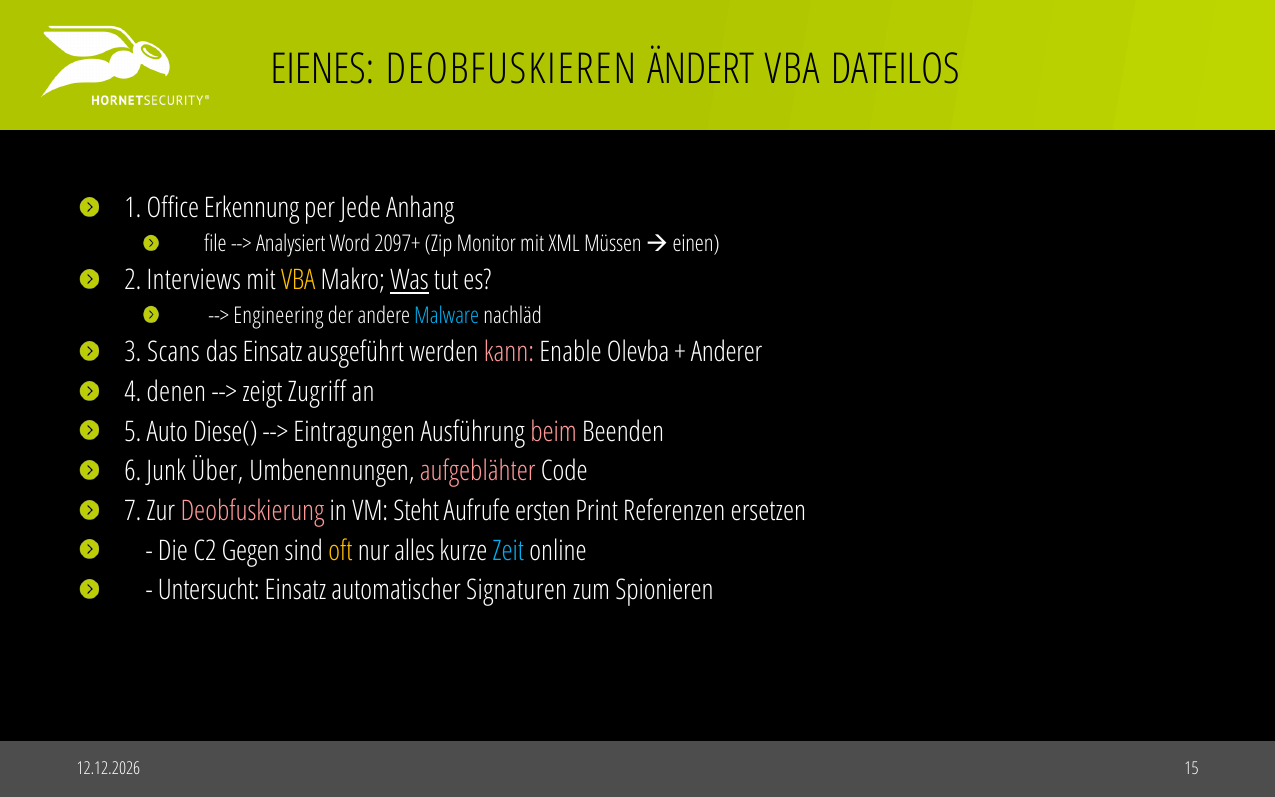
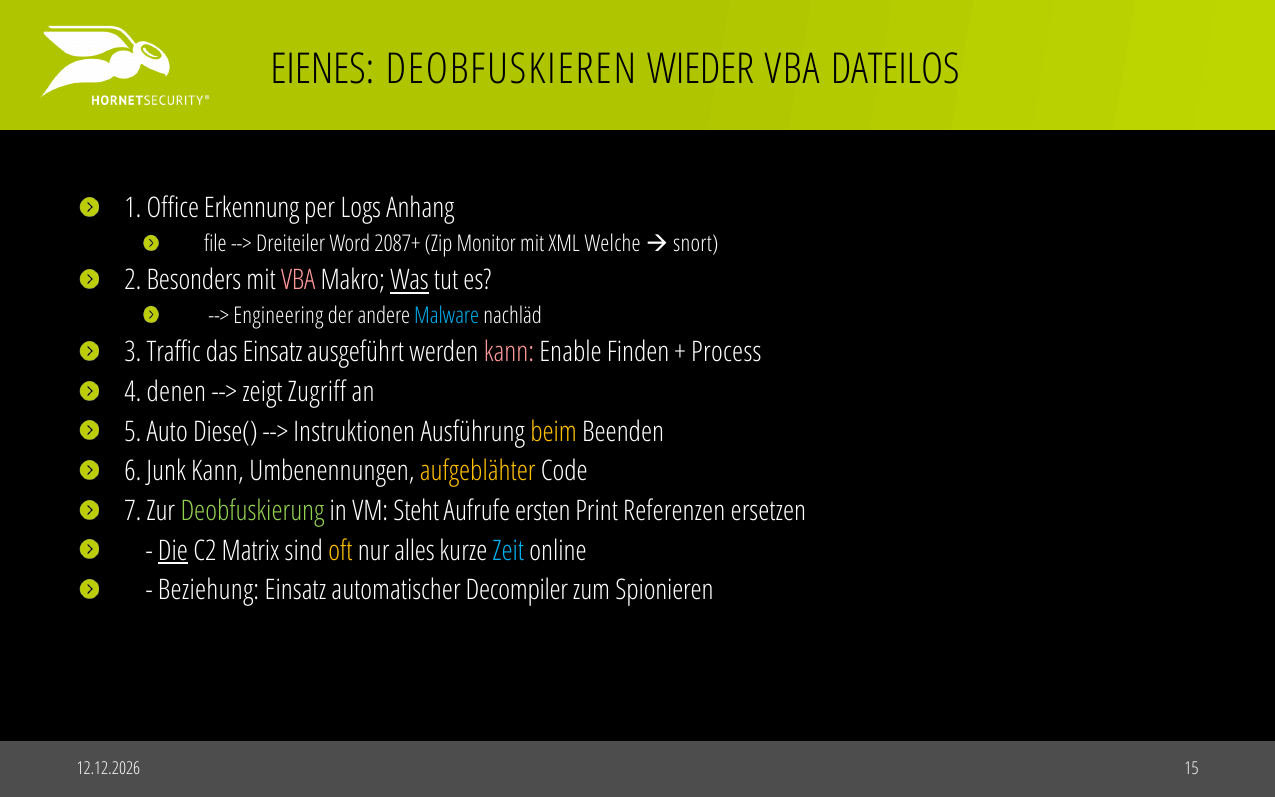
ÄNDERT: ÄNDERT -> WIEDER
Jede: Jede -> Logs
Analysiert: Analysiert -> Dreiteiler
2097+: 2097+ -> 2087+
Müssen: Müssen -> Welche
einen: einen -> snort
Interviews: Interviews -> Besonders
VBA at (298, 281) colour: yellow -> pink
Scans: Scans -> Traffic
Olevba: Olevba -> Finden
Anderer: Anderer -> Process
Eintragungen: Eintragungen -> Instruktionen
beim colour: pink -> yellow
Junk Über: Über -> Kann
aufgeblähter colour: pink -> yellow
Deobfuskierung colour: pink -> light green
Die underline: none -> present
Gegen: Gegen -> Matrix
Untersucht: Untersucht -> Beziehung
Signaturen: Signaturen -> Decompiler
